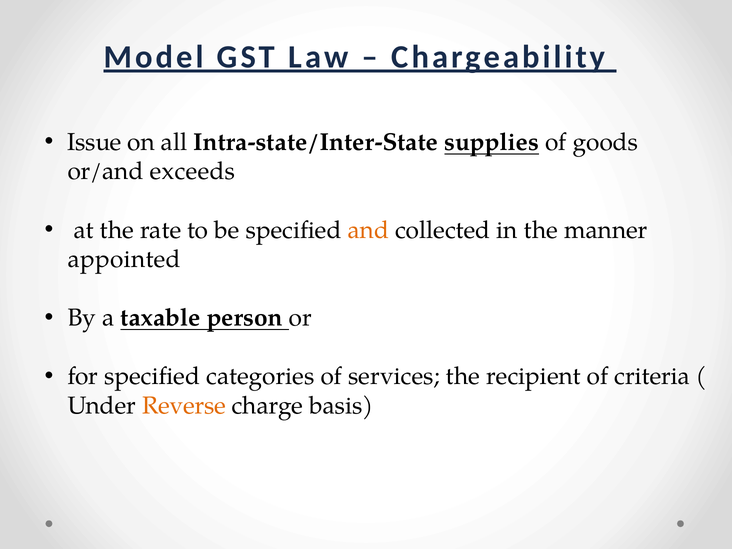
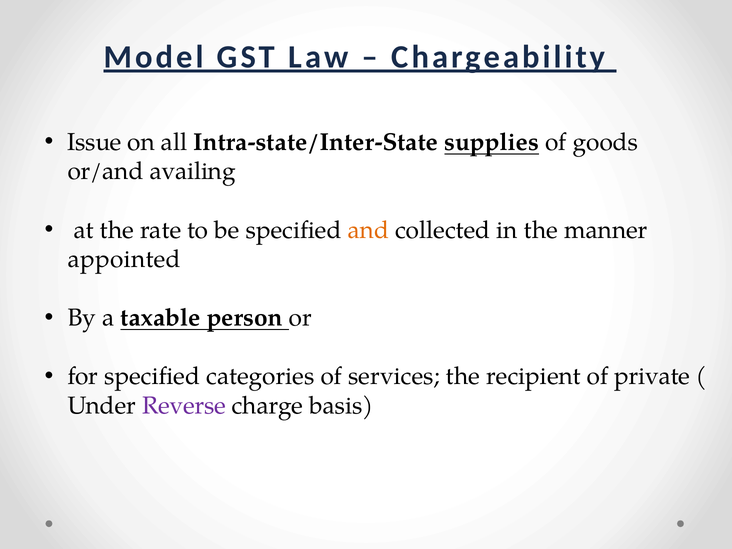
exceeds: exceeds -> availing
criteria: criteria -> private
Reverse colour: orange -> purple
